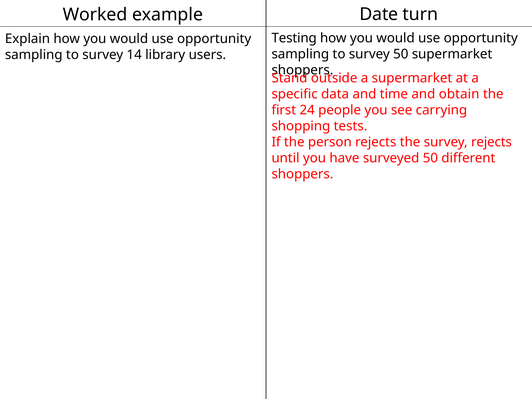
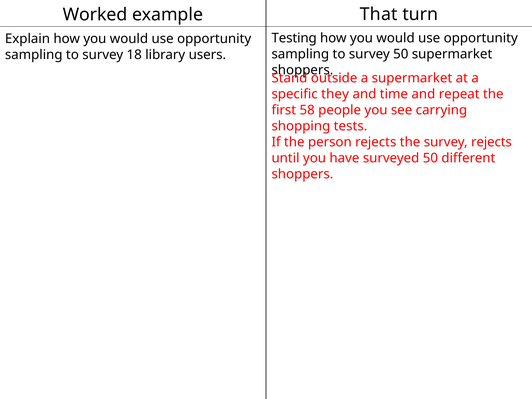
Date: Date -> That
14: 14 -> 18
data: data -> they
obtain: obtain -> repeat
24: 24 -> 58
